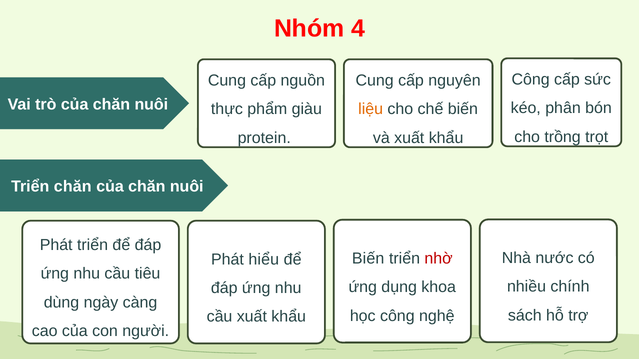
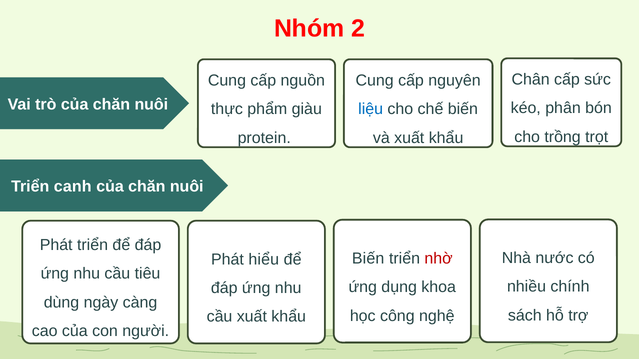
4: 4 -> 2
Công at (531, 80): Công -> Chân
liệu colour: orange -> blue
Triển chăn: chăn -> canh
